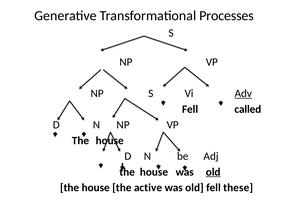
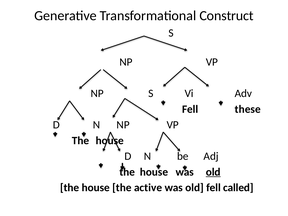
Processes: Processes -> Construct
Adv underline: present -> none
called: called -> these
these: these -> called
